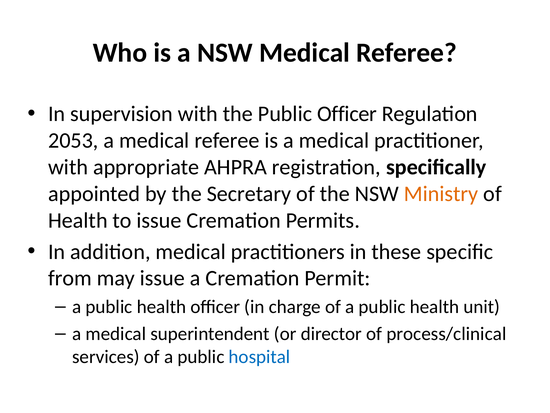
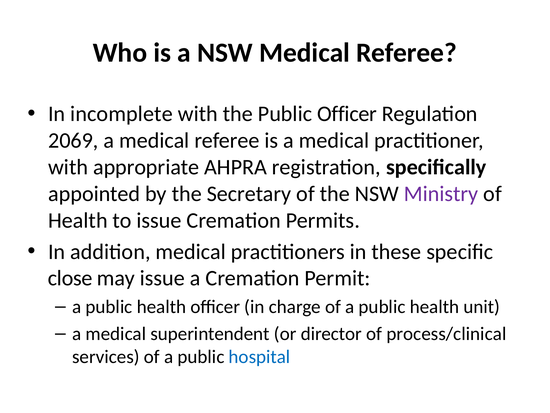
supervision: supervision -> incomplete
2053: 2053 -> 2069
Ministry colour: orange -> purple
from: from -> close
